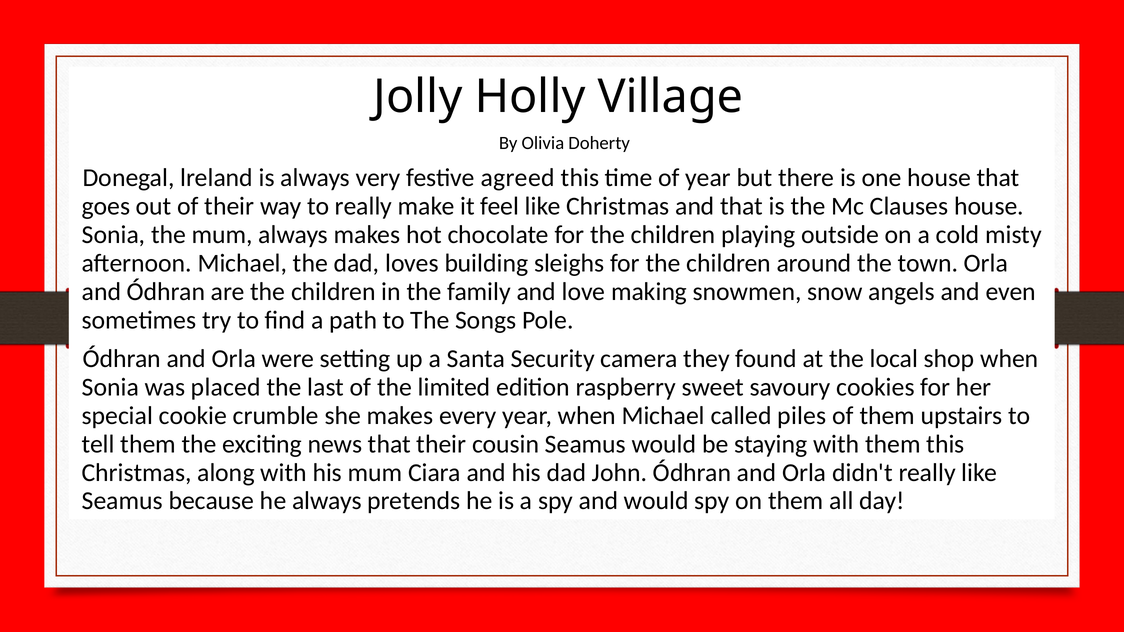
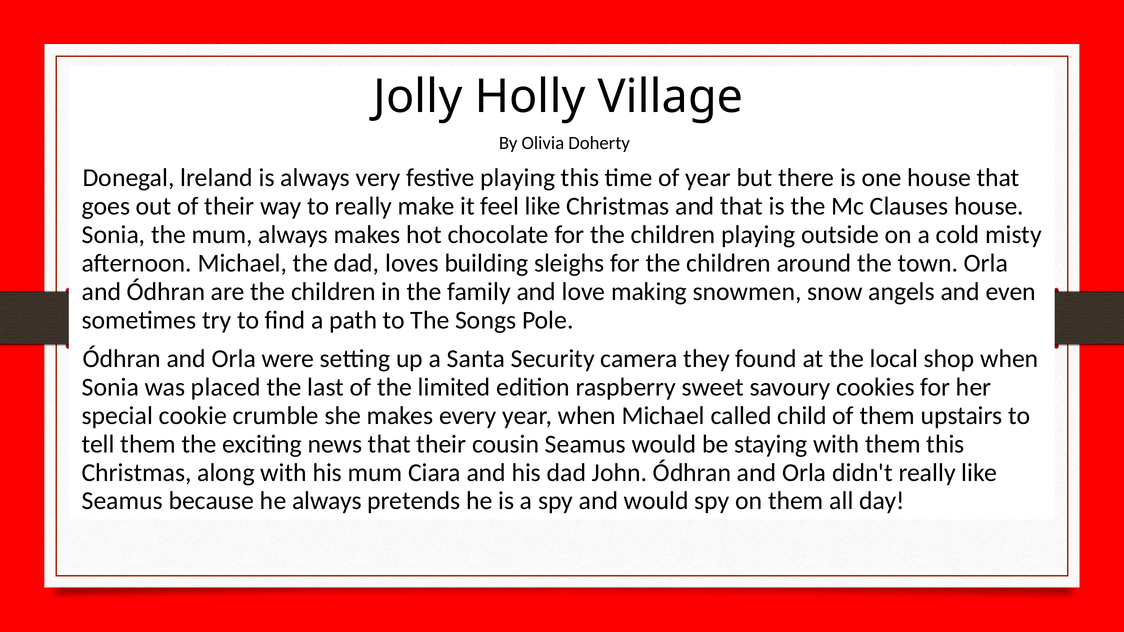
festive agreed: agreed -> playing
piles: piles -> child
